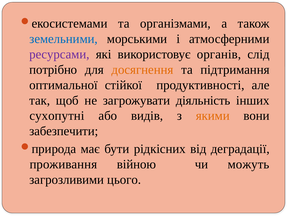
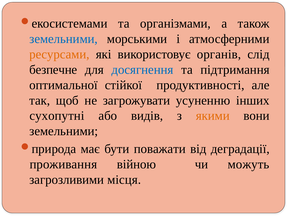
ресурсами colour: purple -> orange
потрібно: потрібно -> безпечне
досягнення colour: orange -> blue
діяльність: діяльність -> усуненню
забезпечити at (64, 131): забезпечити -> земельними
рідкісних: рідкісних -> поважати
цього: цього -> місця
